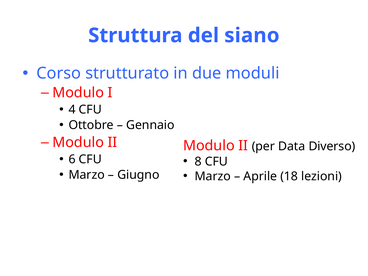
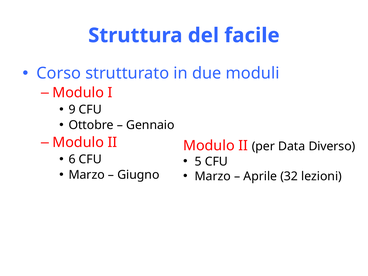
siano: siano -> facile
4: 4 -> 9
8: 8 -> 5
18: 18 -> 32
